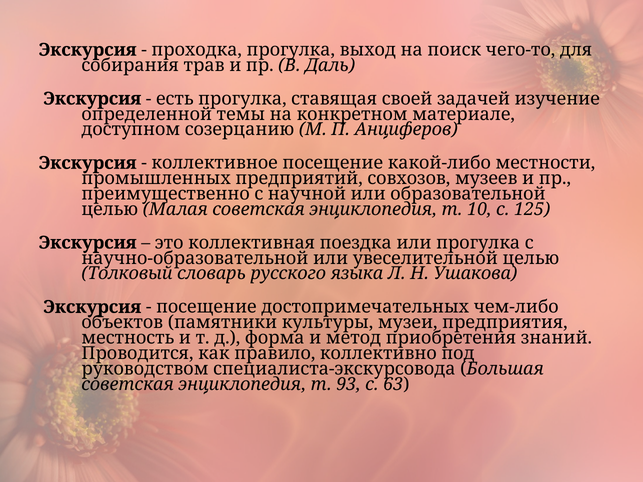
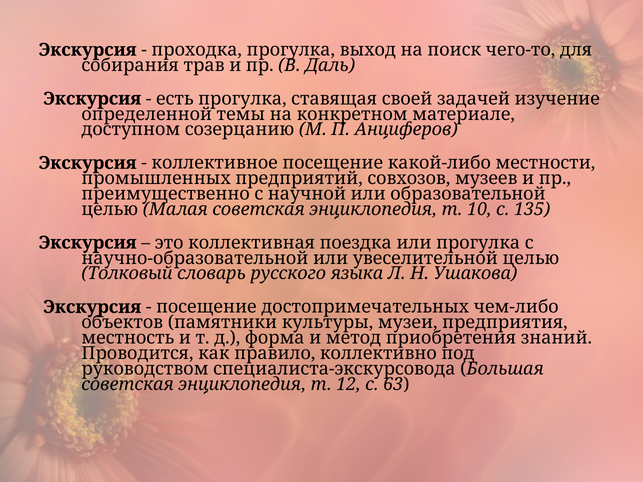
125: 125 -> 135
93: 93 -> 12
